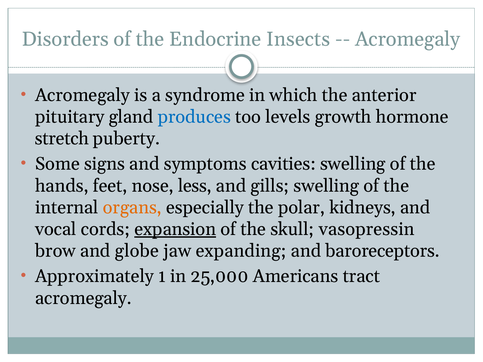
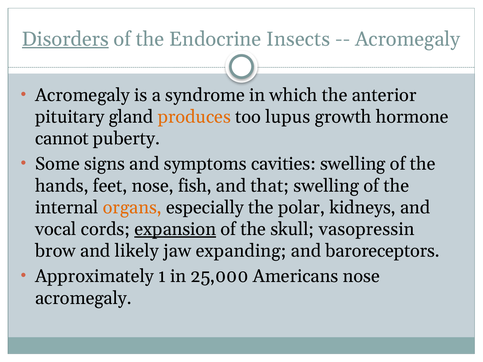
Disorders underline: none -> present
produces colour: blue -> orange
levels: levels -> lupus
stretch: stretch -> cannot
less: less -> fish
gills: gills -> that
globe: globe -> likely
Americans tract: tract -> nose
